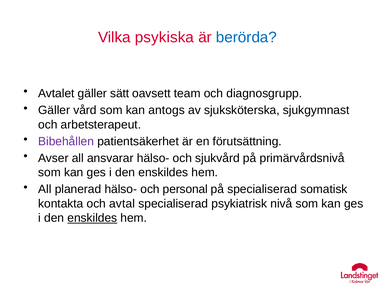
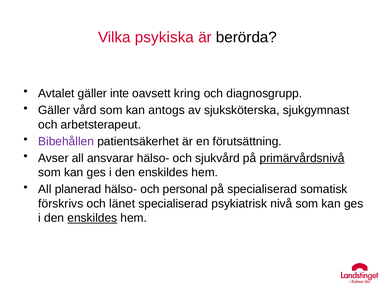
berörda colour: blue -> black
sätt: sätt -> inte
team: team -> kring
primärvårdsnivå underline: none -> present
kontakta: kontakta -> förskrivs
avtal: avtal -> länet
